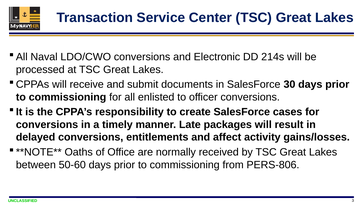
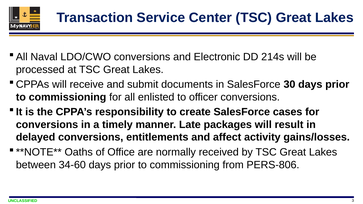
50-60: 50-60 -> 34-60
